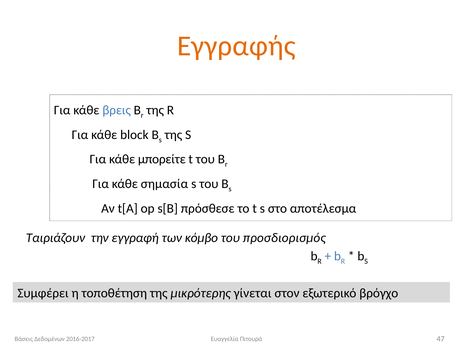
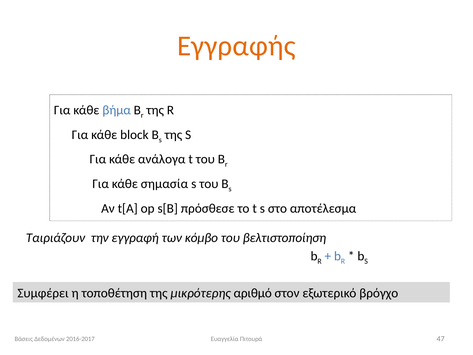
βρεις: βρεις -> βήμα
μπορείτε: μπορείτε -> ανάλογα
προσδιορισμός: προσδιορισμός -> βελτιστοποίηση
γίνεται: γίνεται -> αριθμό
